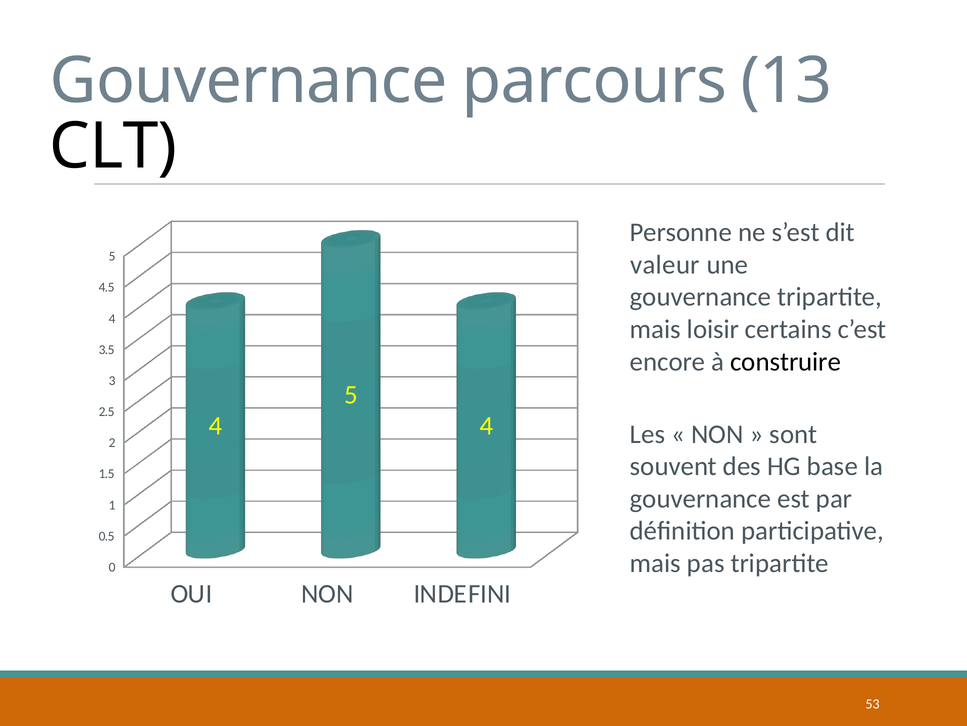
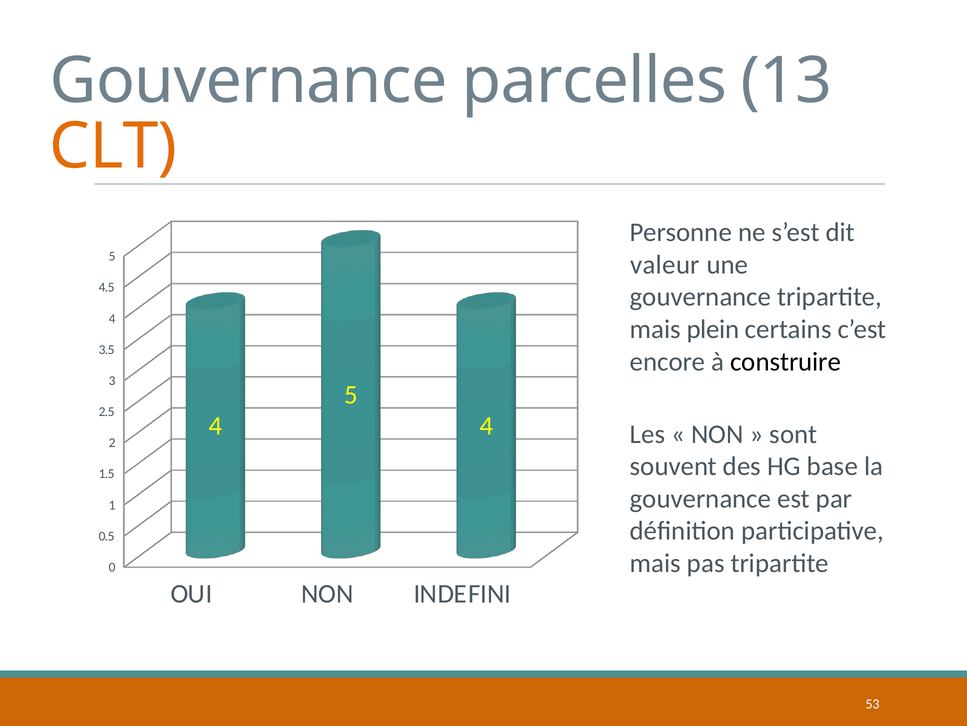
parcours: parcours -> parcelles
CLT colour: black -> orange
loisir: loisir -> plein
